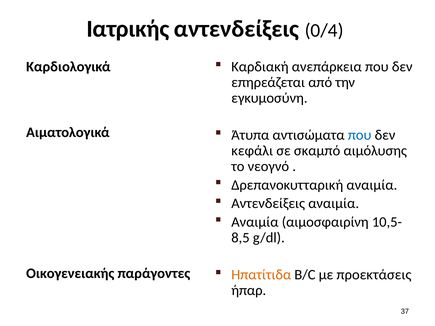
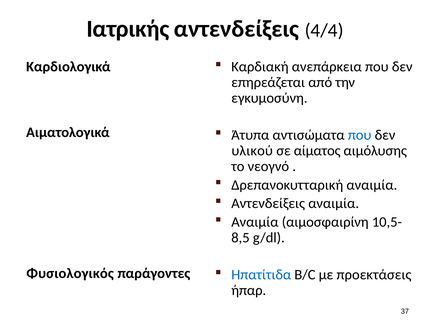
0/4: 0/4 -> 4/4
κεφάλι: κεφάλι -> υλικού
σκαμπό: σκαμπό -> αίματος
Ηπατίτιδα colour: orange -> blue
Οικογενειακής: Οικογενειακής -> Φυσιολογικός
